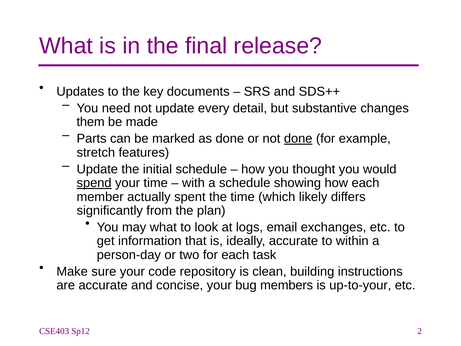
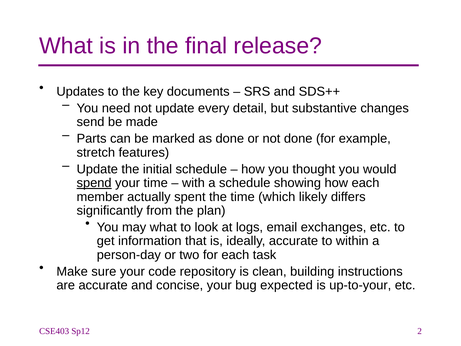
them: them -> send
done at (298, 139) underline: present -> none
members: members -> expected
